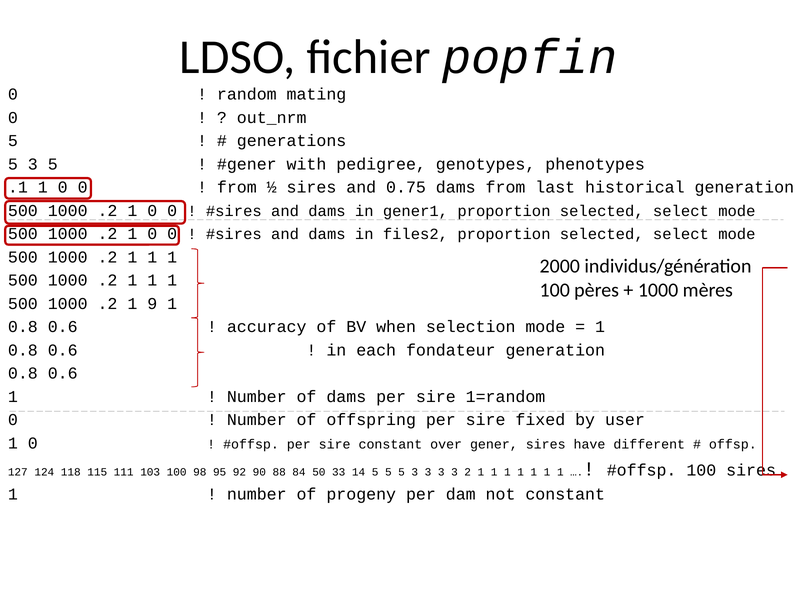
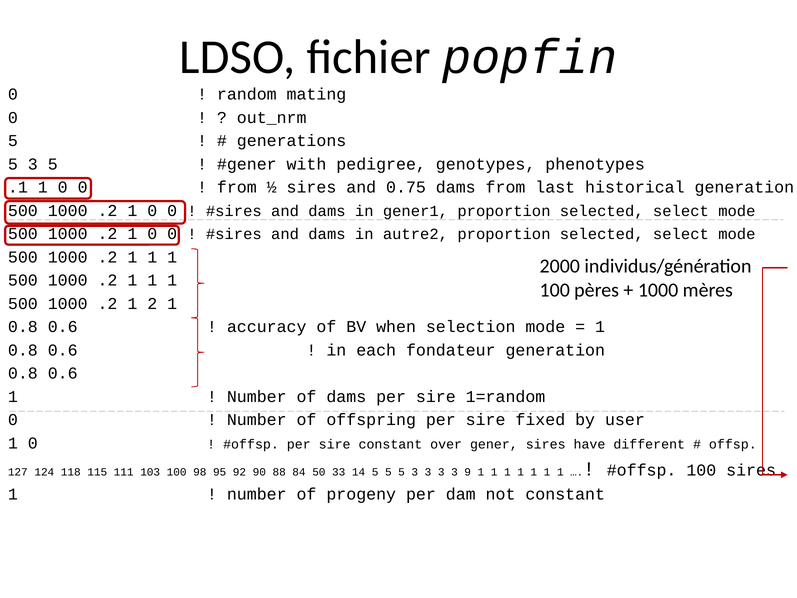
files2: files2 -> autre2
9: 9 -> 2
2: 2 -> 9
